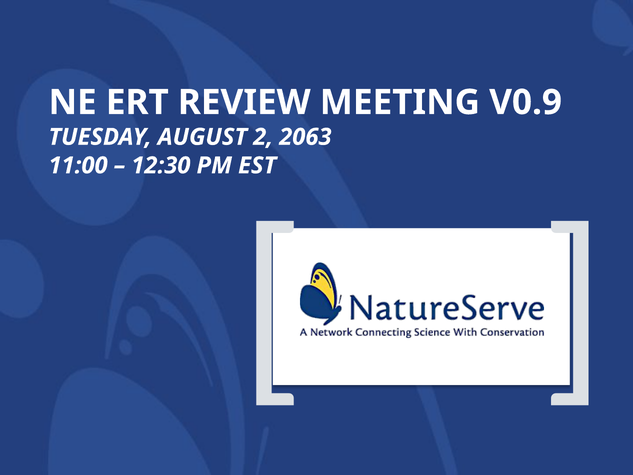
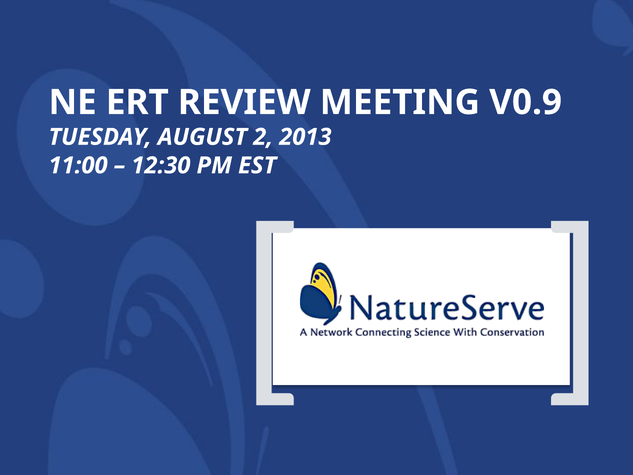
2063: 2063 -> 2013
